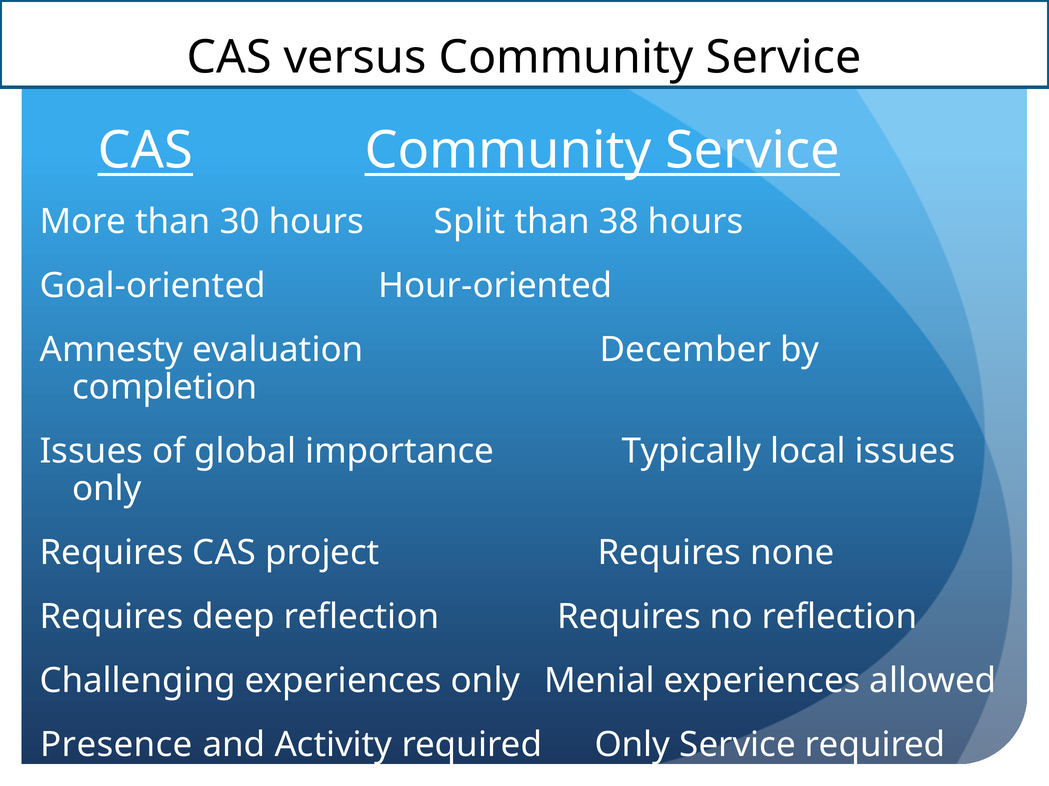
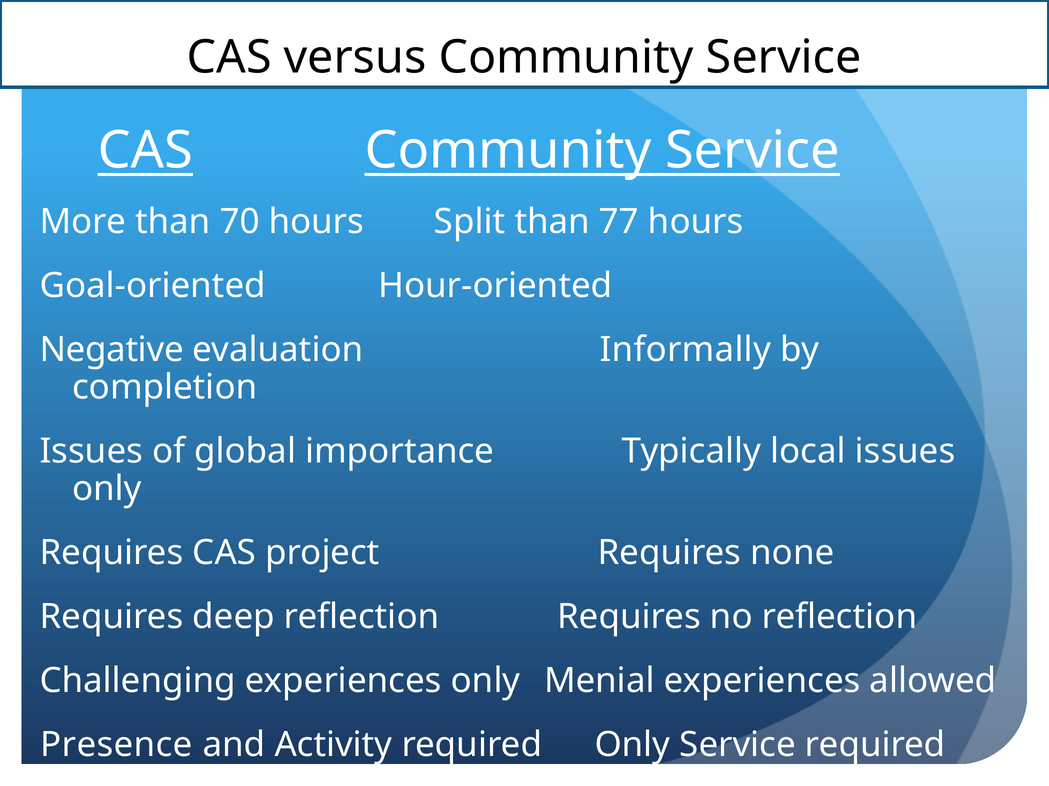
30: 30 -> 70
38: 38 -> 77
Amnesty: Amnesty -> Negative
December: December -> Informally
